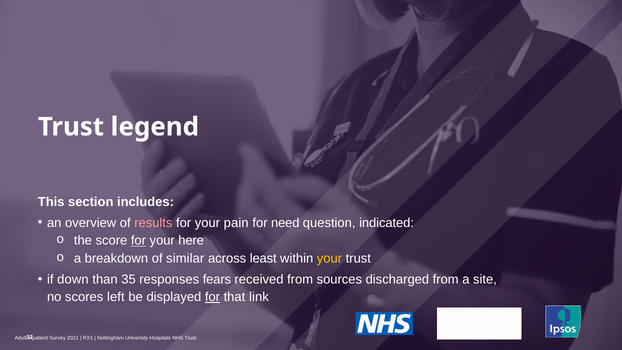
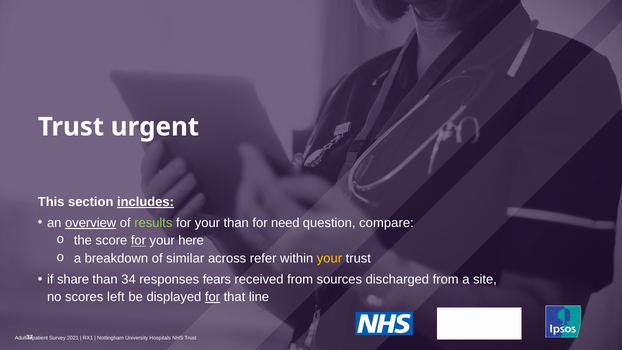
legend: legend -> urgent
includes underline: none -> present
overview underline: none -> present
results colour: pink -> light green
your pain: pain -> than
indicated: indicated -> compare
least: least -> refer
down: down -> share
35: 35 -> 34
link: link -> line
